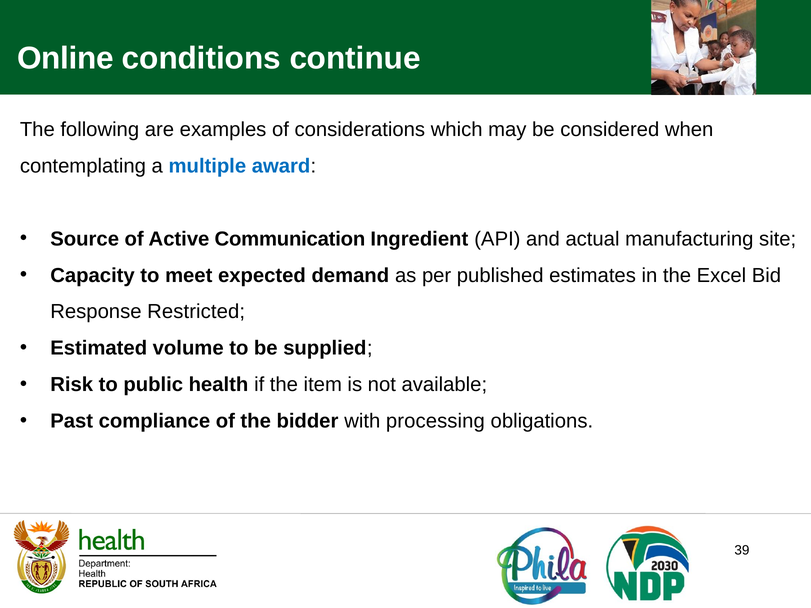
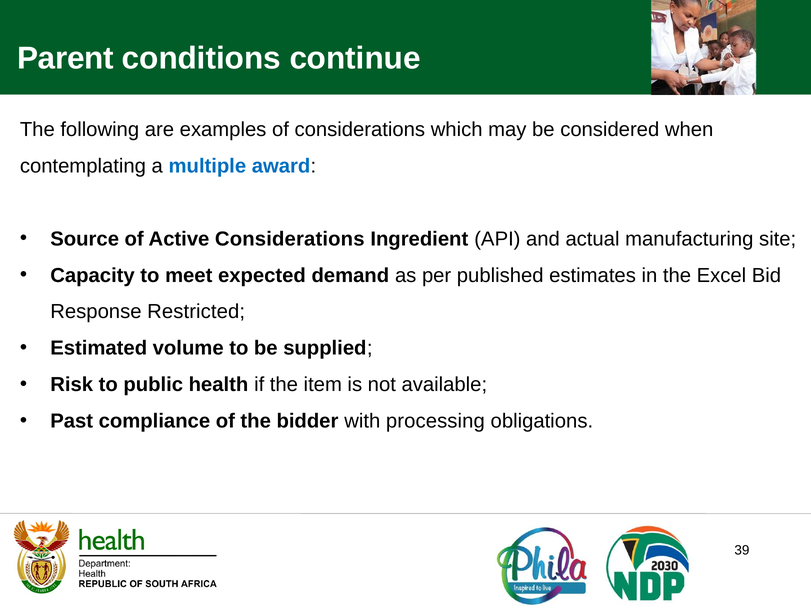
Online: Online -> Parent
Active Communication: Communication -> Considerations
